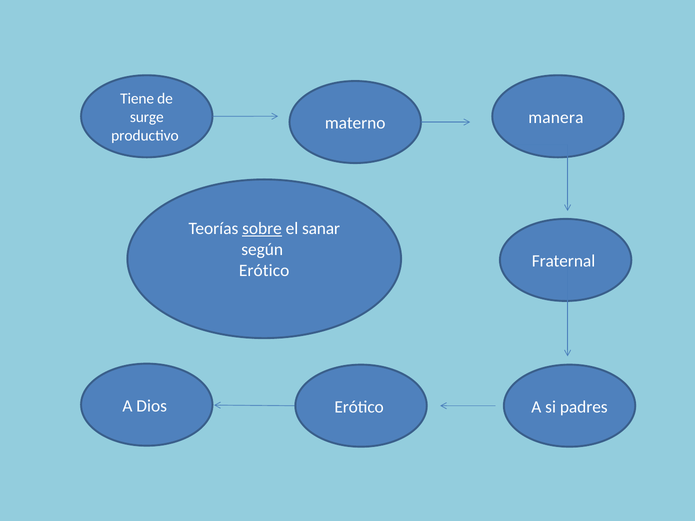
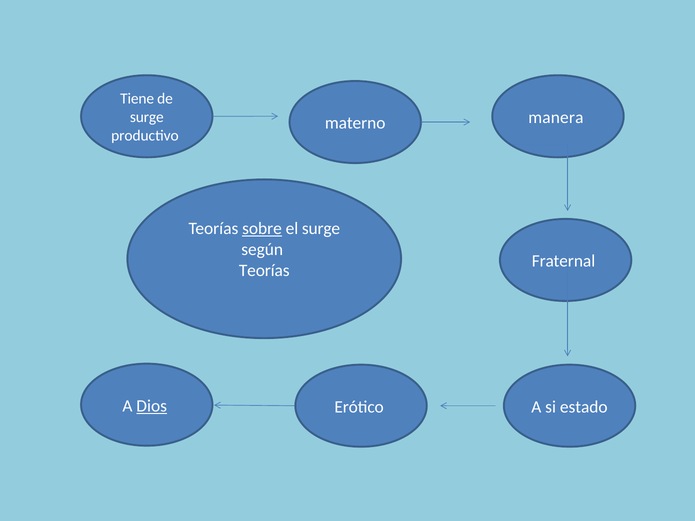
el sanar: sanar -> surge
Erótico at (264, 271): Erótico -> Teorías
Dios underline: none -> present
padres: padres -> estado
